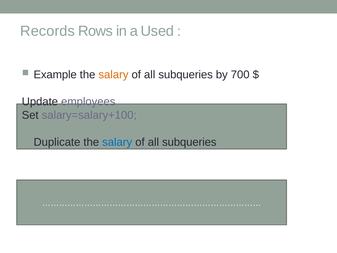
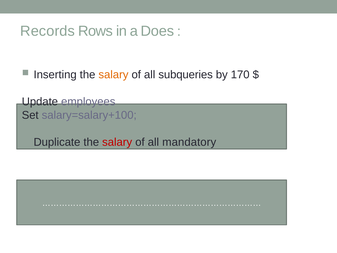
Used: Used -> Does
Example at (55, 75): Example -> Inserting
700: 700 -> 170
salary at (117, 142) colour: blue -> red
subqueries at (189, 142): subqueries -> mandatory
